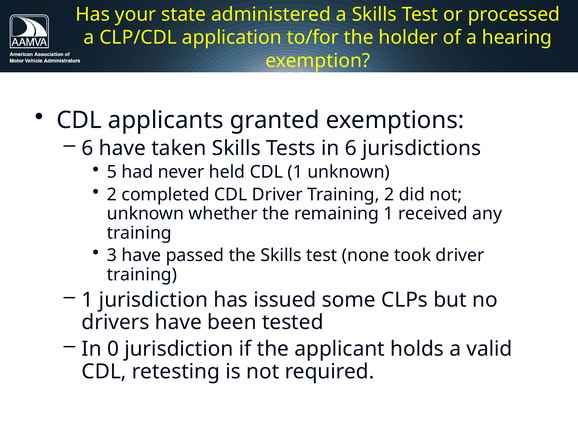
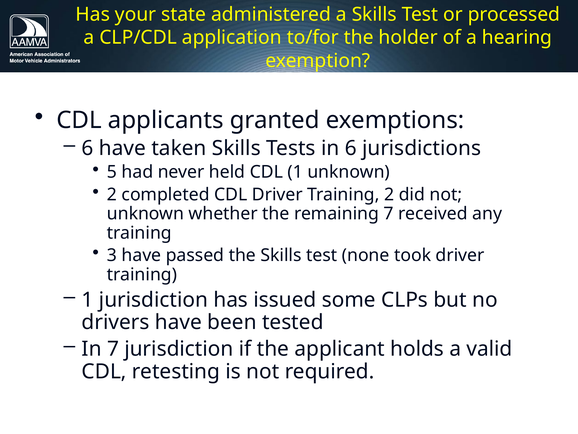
remaining 1: 1 -> 7
In 0: 0 -> 7
